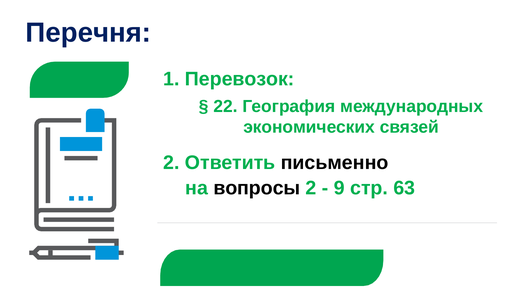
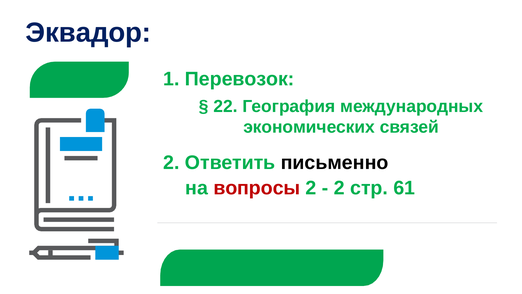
Перечня: Перечня -> Эквадор
вопросы colour: black -> red
9 at (339, 188): 9 -> 2
63: 63 -> 61
